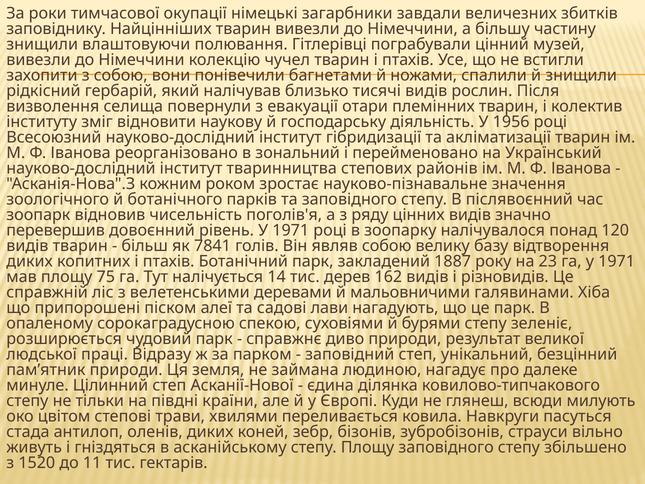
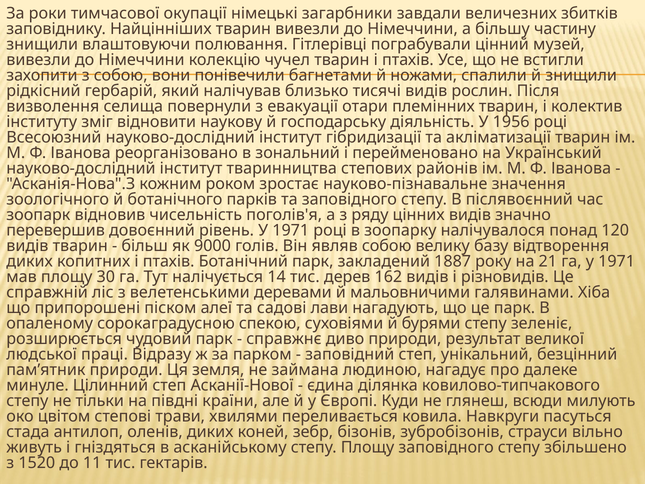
7841: 7841 -> 9000
23: 23 -> 21
75: 75 -> 30
